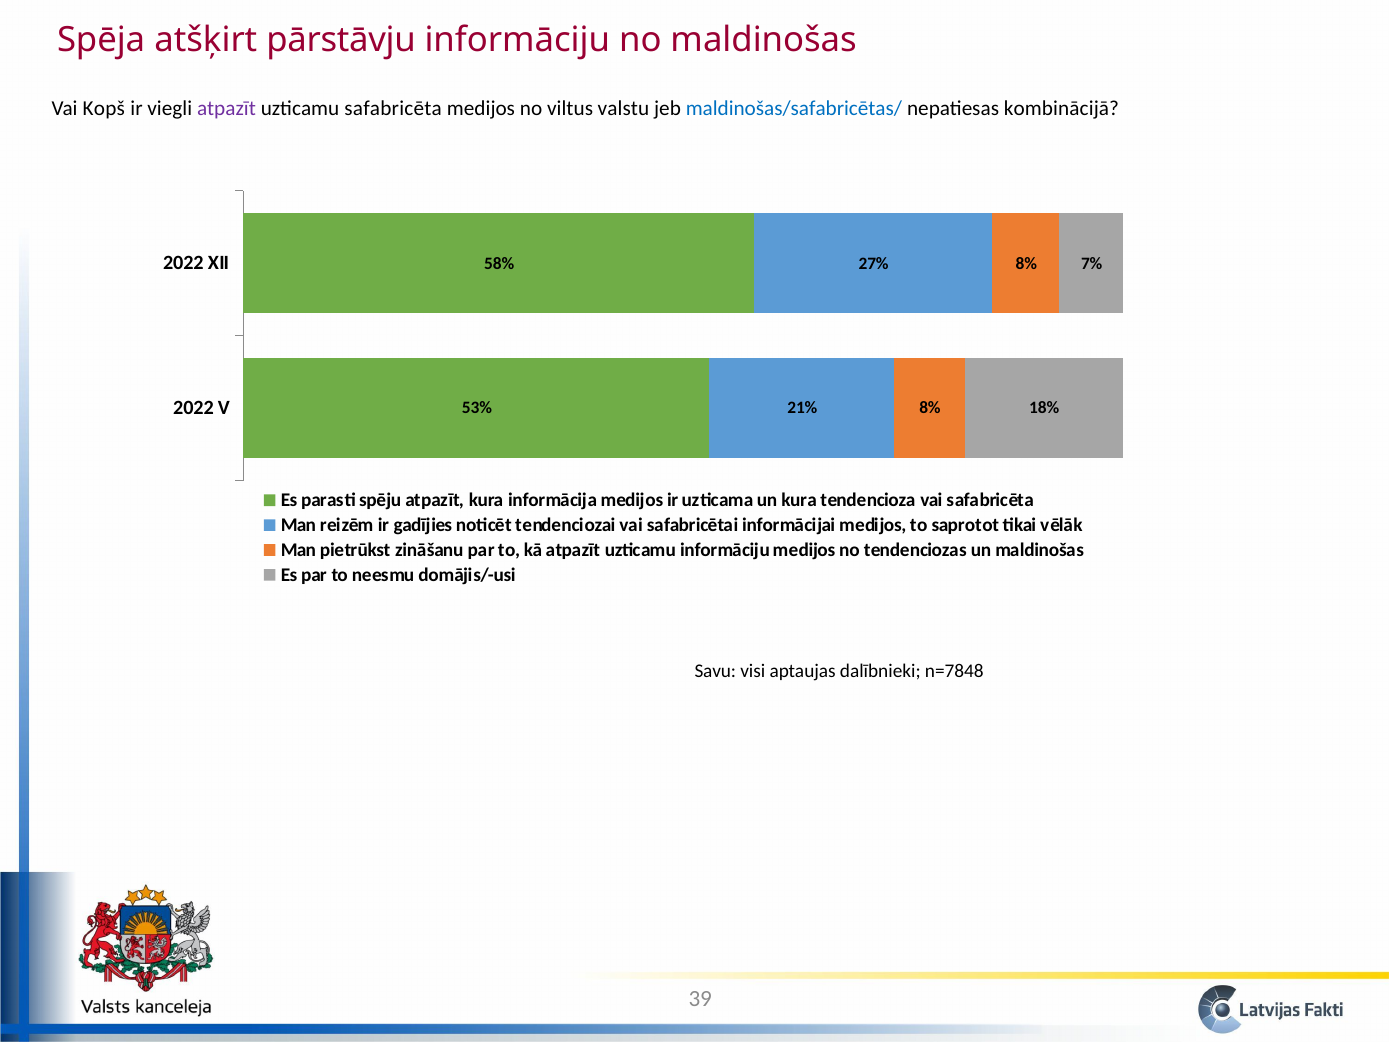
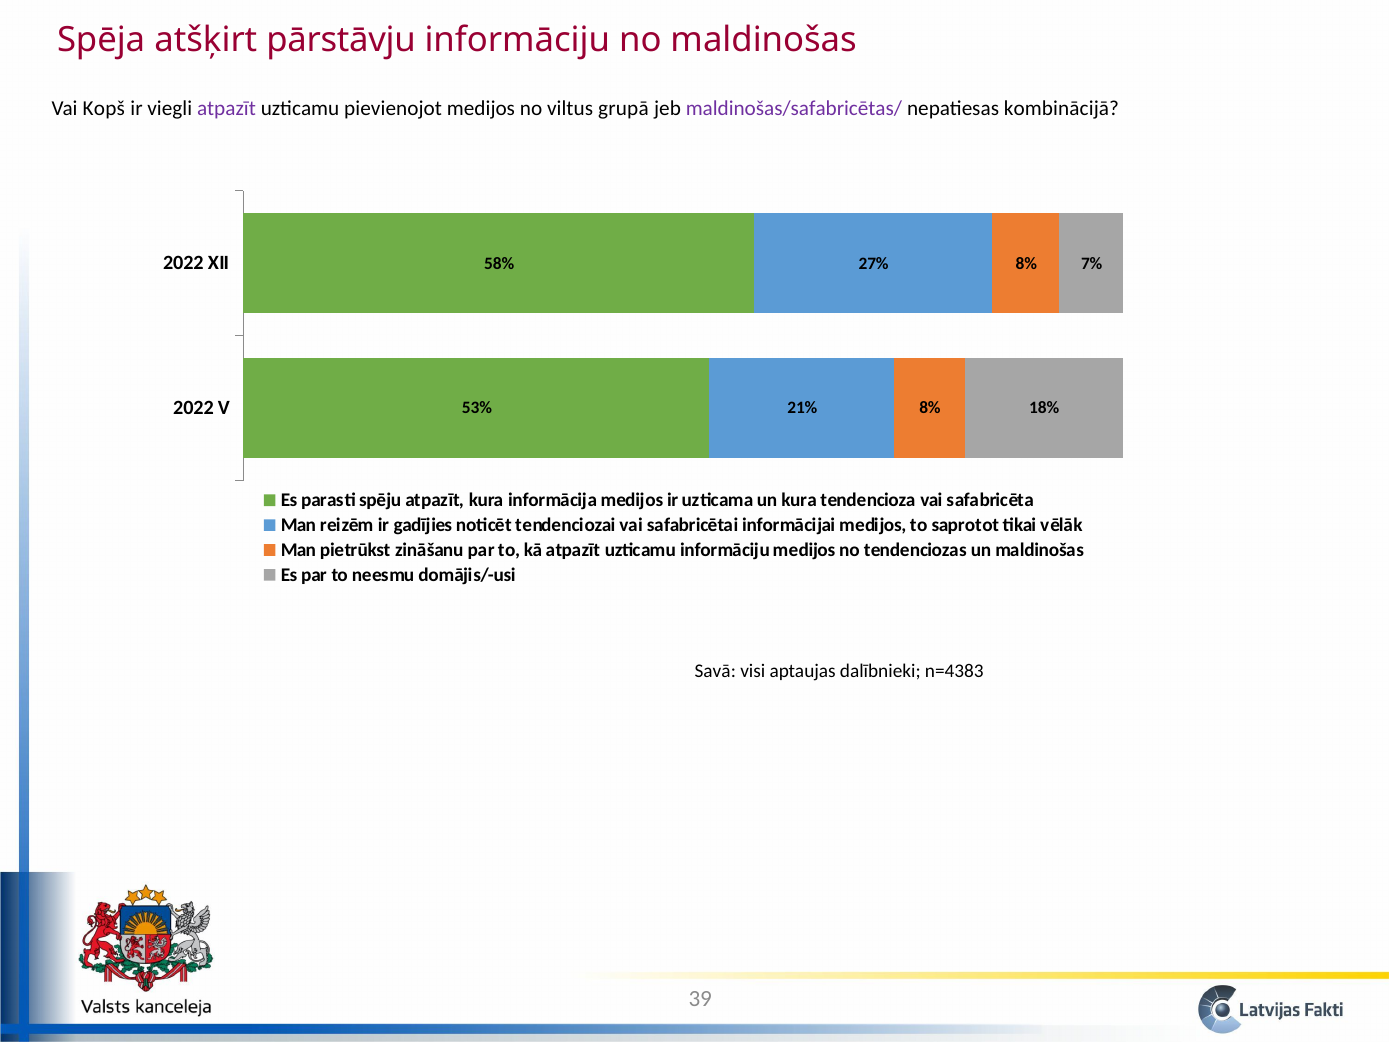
uzticamu safabricēta: safabricēta -> pievienojot
valstu: valstu -> grupā
maldinošas/safabricētas/ colour: blue -> purple
Savu: Savu -> Savā
n=7848: n=7848 -> n=4383
